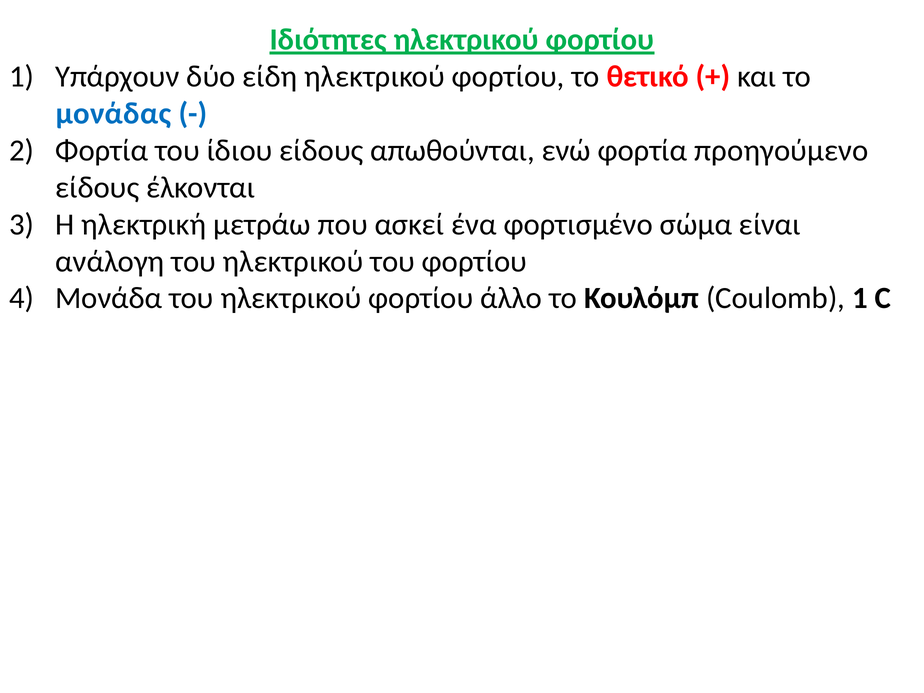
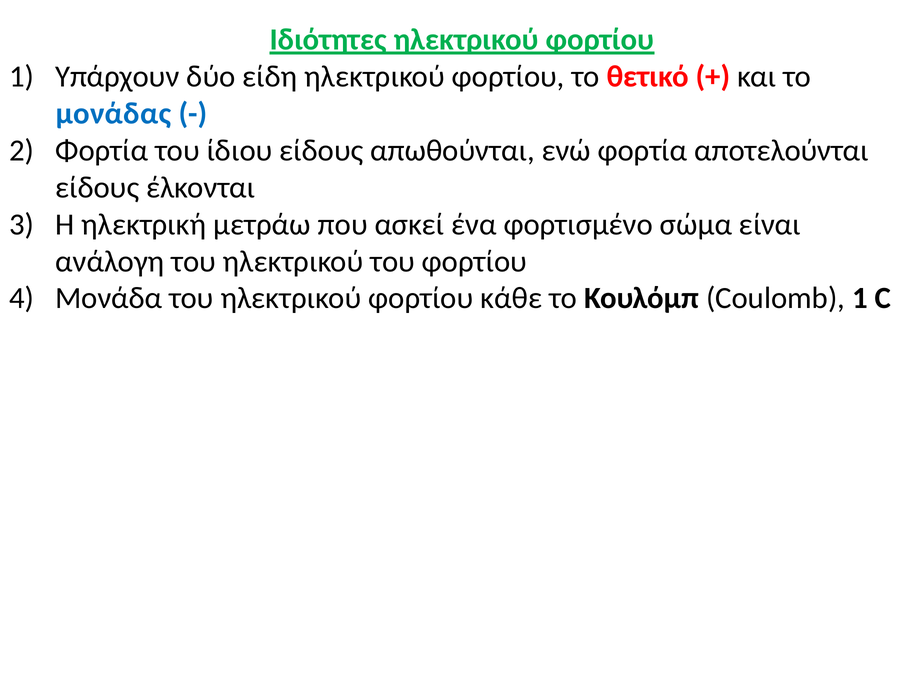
προηγούμενο: προηγούμενο -> αποτελούνται
άλλο: άλλο -> κάθε
